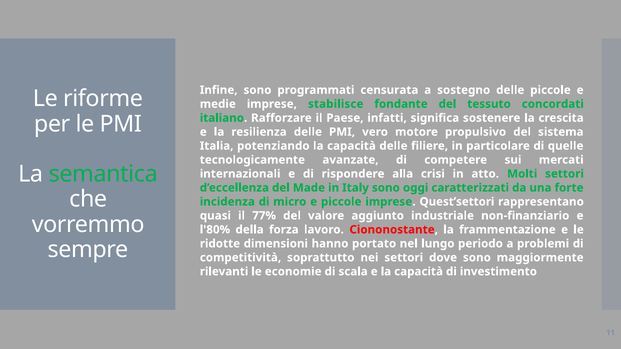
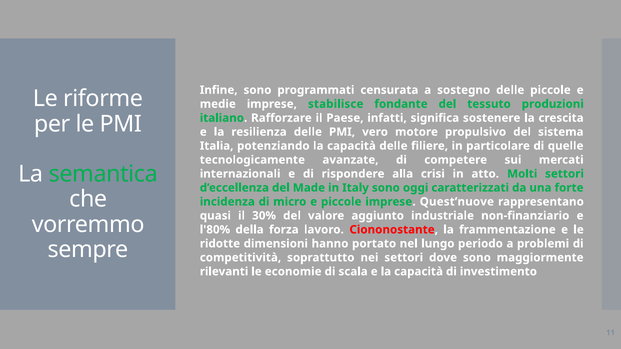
concordati: concordati -> produzioni
Quest’settori: Quest’settori -> Quest’nuove
77%: 77% -> 30%
